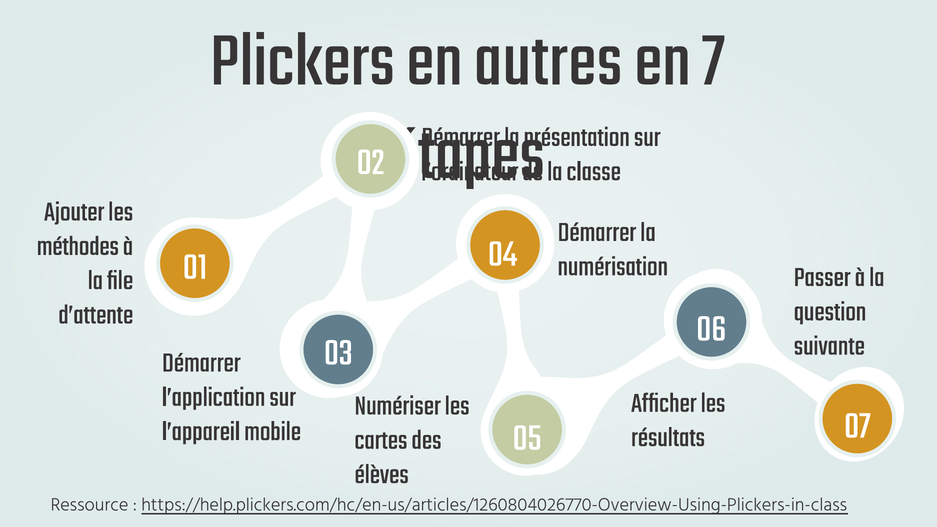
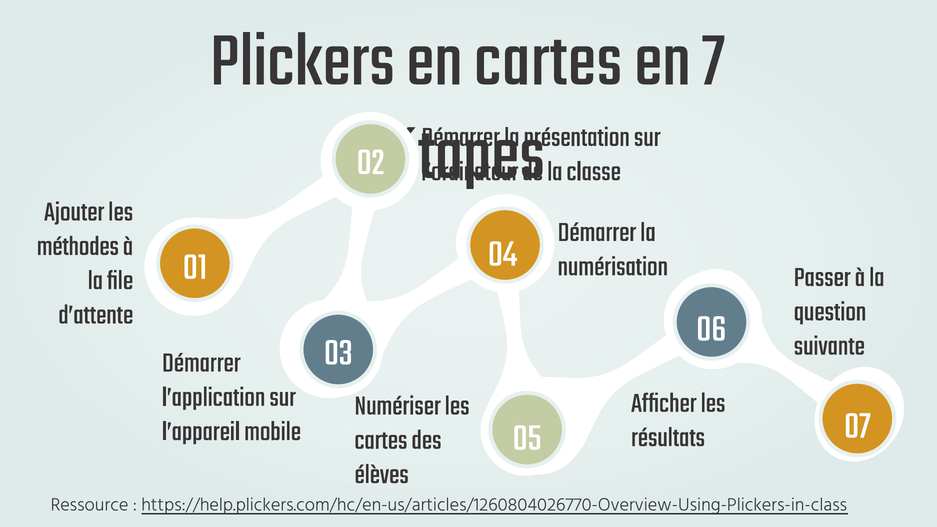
en autres: autres -> cartes
